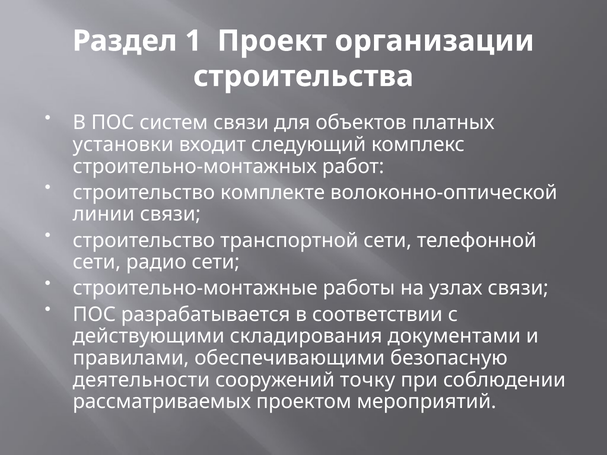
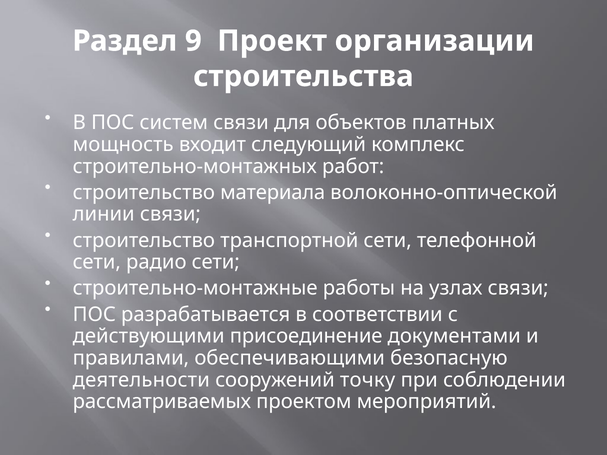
1: 1 -> 9
установки: установки -> мощность
комплекте: комплекте -> материала
складирования: складирования -> присоединение
